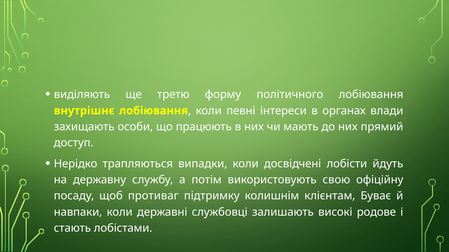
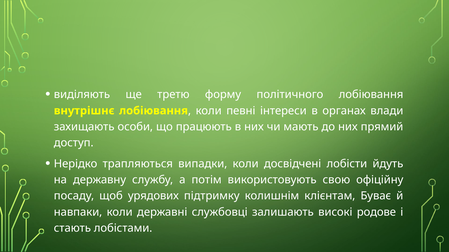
противаг: противаг -> урядових
